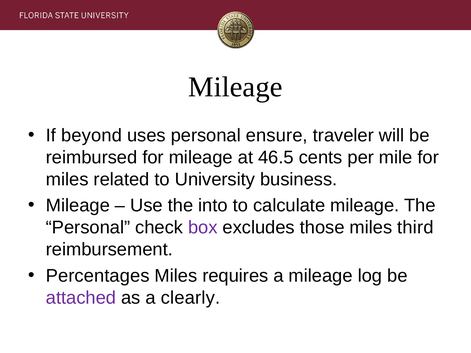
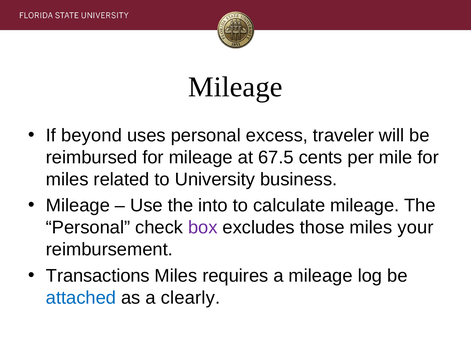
ensure: ensure -> excess
46.5: 46.5 -> 67.5
third: third -> your
Percentages: Percentages -> Transactions
attached colour: purple -> blue
